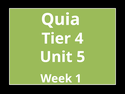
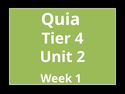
5: 5 -> 2
